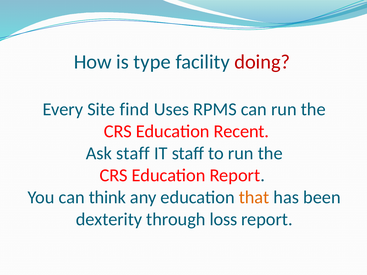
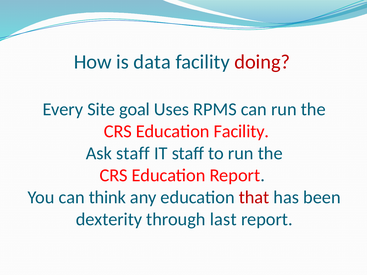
type: type -> data
find: find -> goal
Education Recent: Recent -> Facility
that colour: orange -> red
loss: loss -> last
